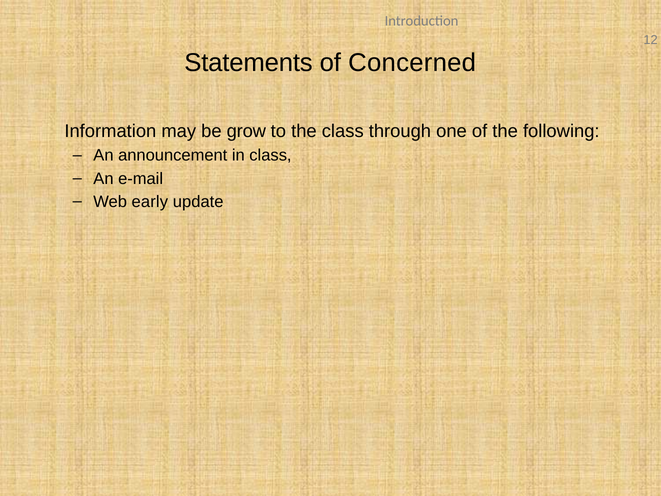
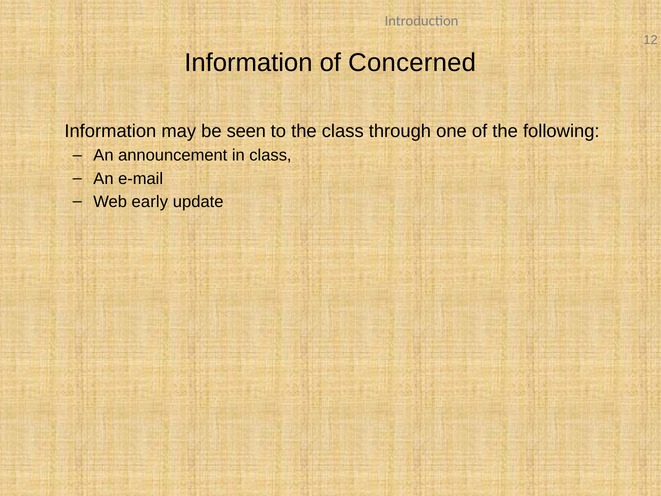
Statements at (248, 63): Statements -> Information
grow: grow -> seen
